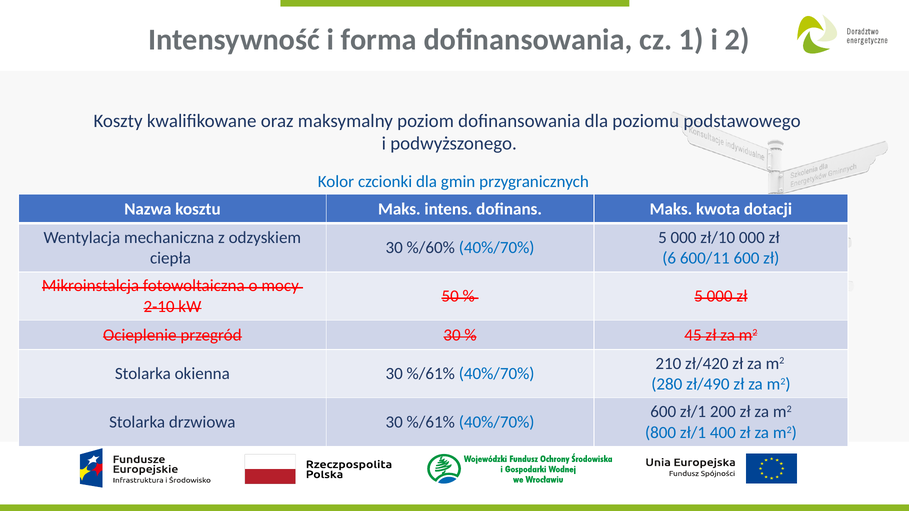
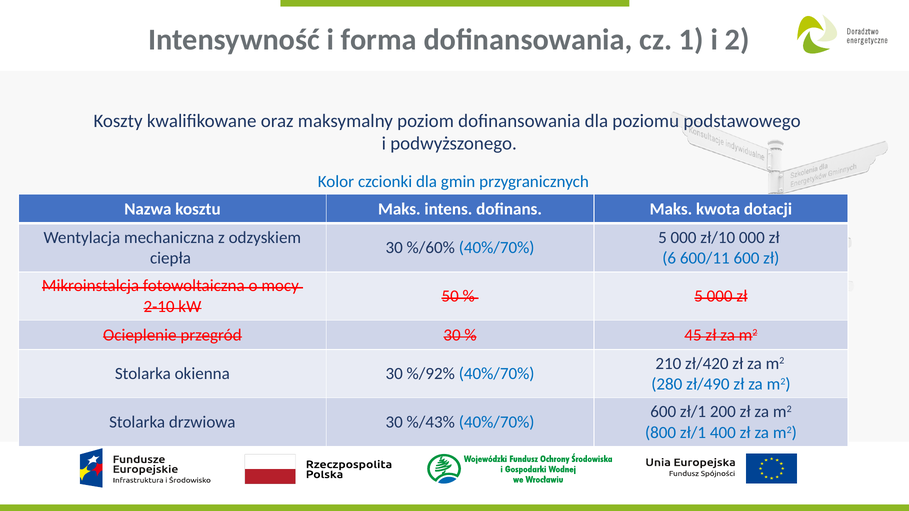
okienna 30 %/61%: %/61% -> %/92%
drzwiowa 30 %/61%: %/61% -> %/43%
